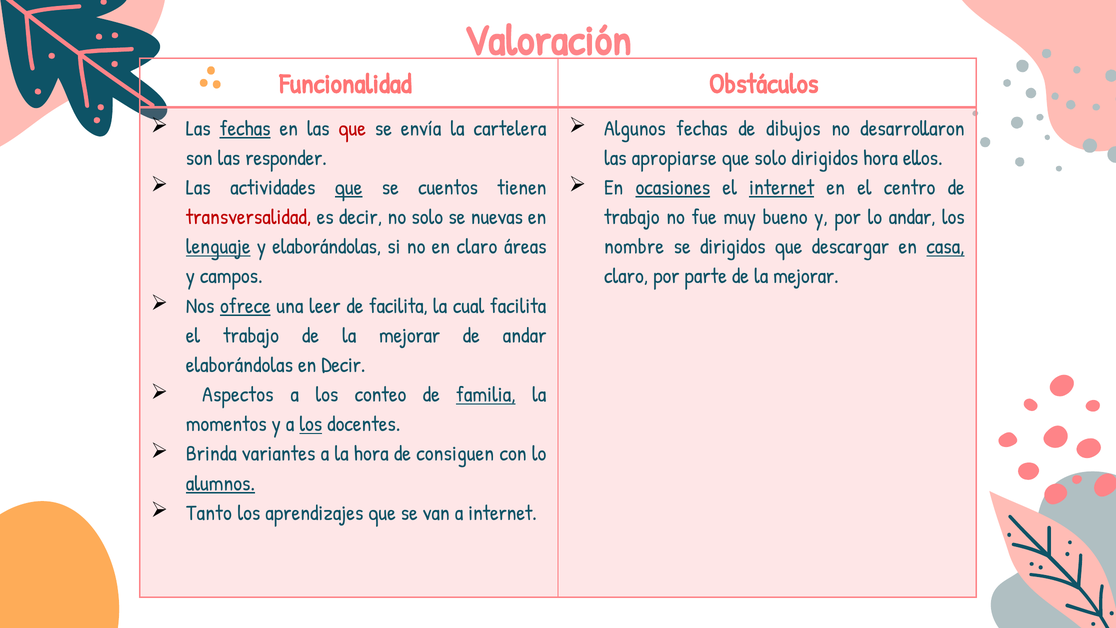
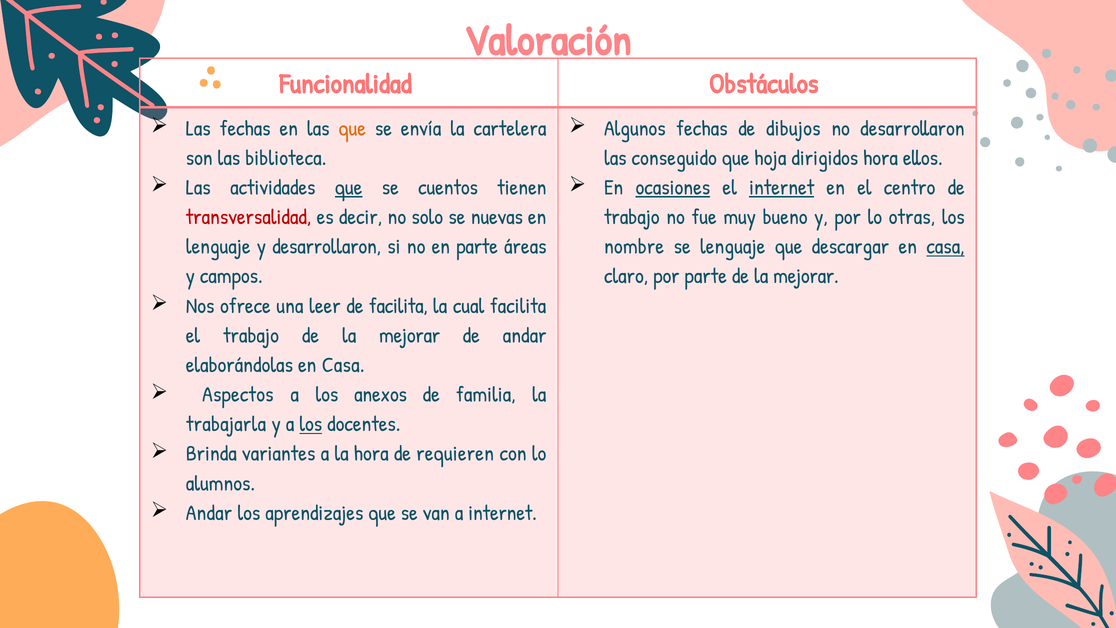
fechas at (245, 128) underline: present -> none
que at (352, 128) colour: red -> orange
responder: responder -> biblioteca
apropiarse: apropiarse -> conseguido
que solo: solo -> hoja
lo andar: andar -> otras
lenguaje at (218, 247) underline: present -> none
y elaborándolas: elaborándolas -> desarrollaron
en claro: claro -> parte
se dirigidos: dirigidos -> lenguaje
ofrece underline: present -> none
elaborándolas en Decir: Decir -> Casa
conteo: conteo -> anexos
familia underline: present -> none
momentos: momentos -> trabajarla
consiguen: consiguen -> requieren
alumnos underline: present -> none
Tanto at (209, 513): Tanto -> Andar
